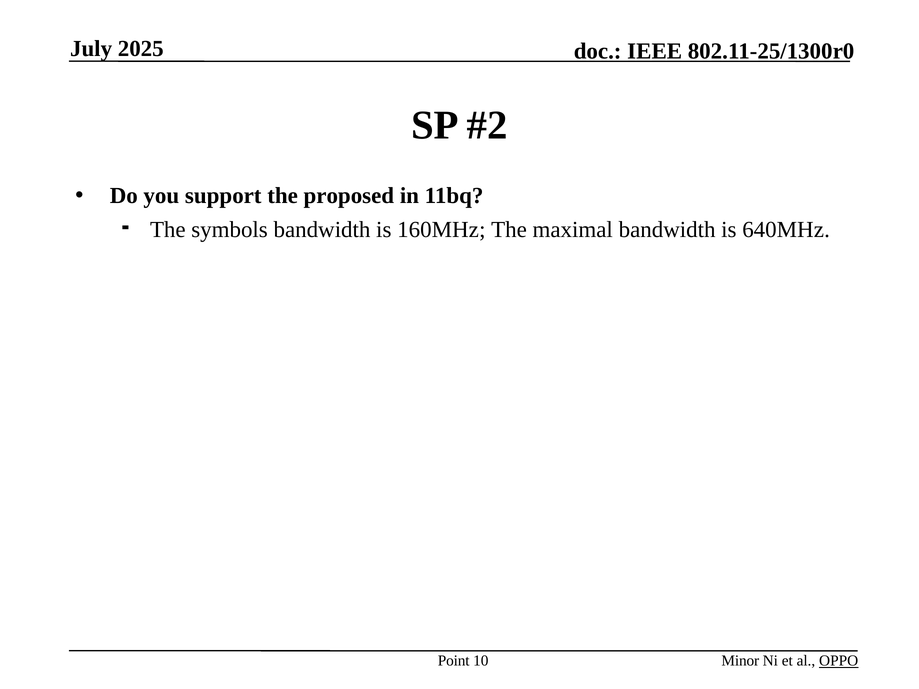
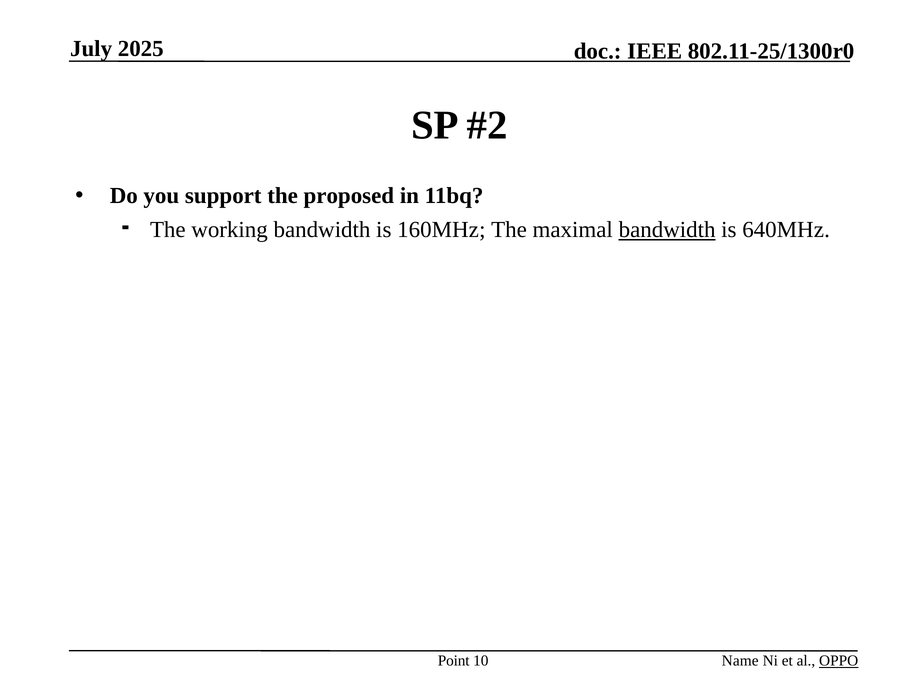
symbols: symbols -> working
bandwidth at (667, 230) underline: none -> present
Minor: Minor -> Name
